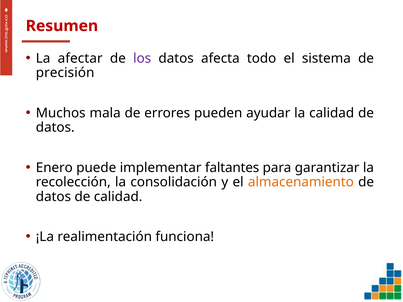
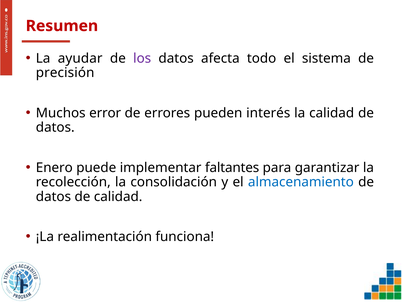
afectar: afectar -> ayudar
mala: mala -> error
ayudar: ayudar -> interés
almacenamiento colour: orange -> blue
